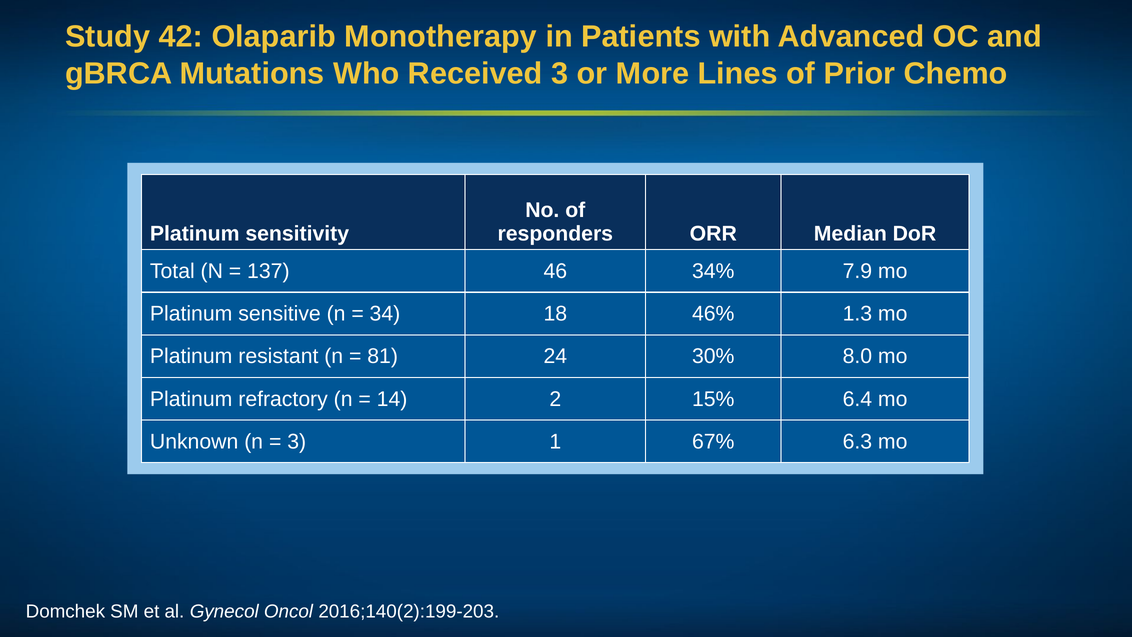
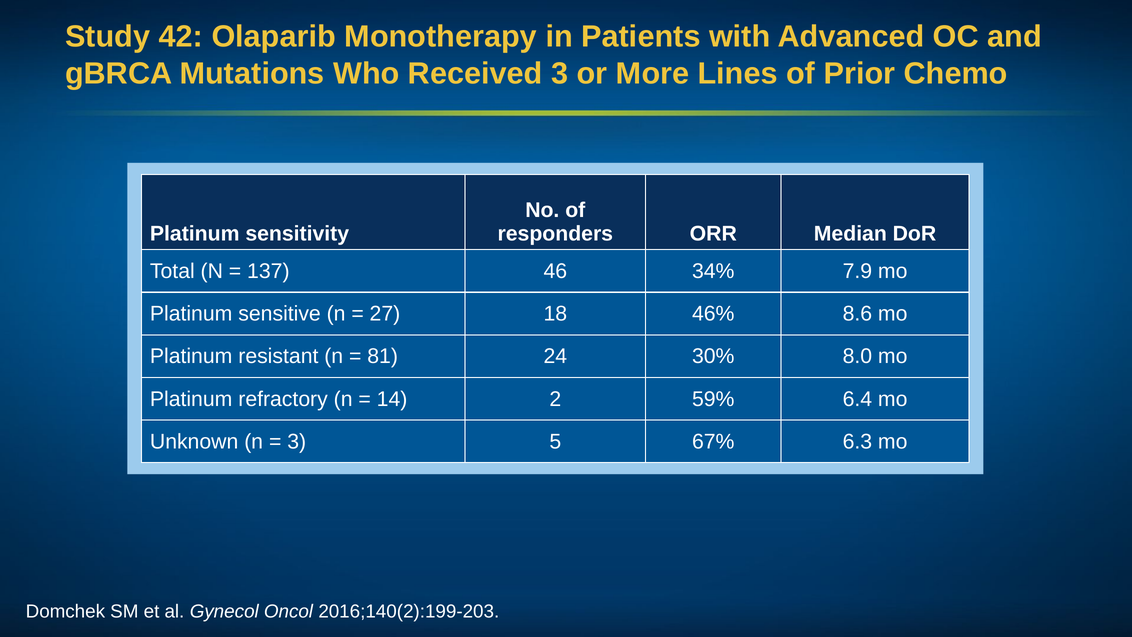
34: 34 -> 27
1.3: 1.3 -> 8.6
15%: 15% -> 59%
1: 1 -> 5
